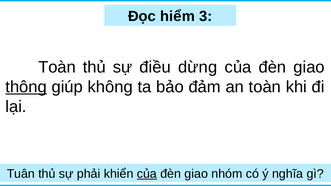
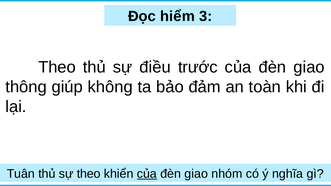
Toàn at (57, 67): Toàn -> Theo
dừng: dừng -> trước
thông underline: present -> none
sự phải: phải -> theo
